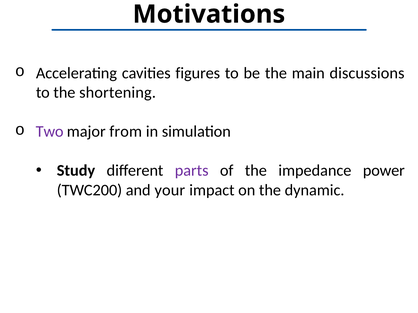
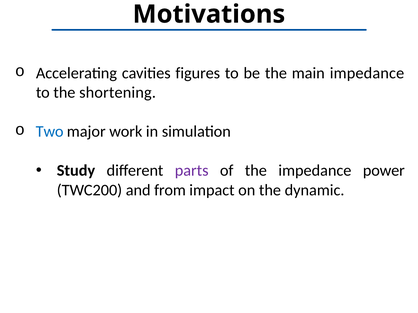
main discussions: discussions -> impedance
Two colour: purple -> blue
from: from -> work
your: your -> from
